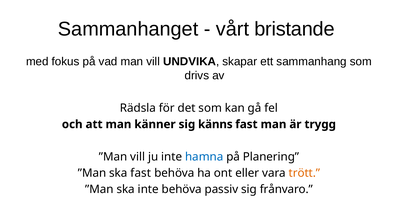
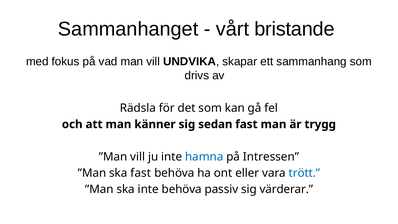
känns: känns -> sedan
Planering: Planering -> Intressen
trött colour: orange -> blue
frånvaro: frånvaro -> värderar
